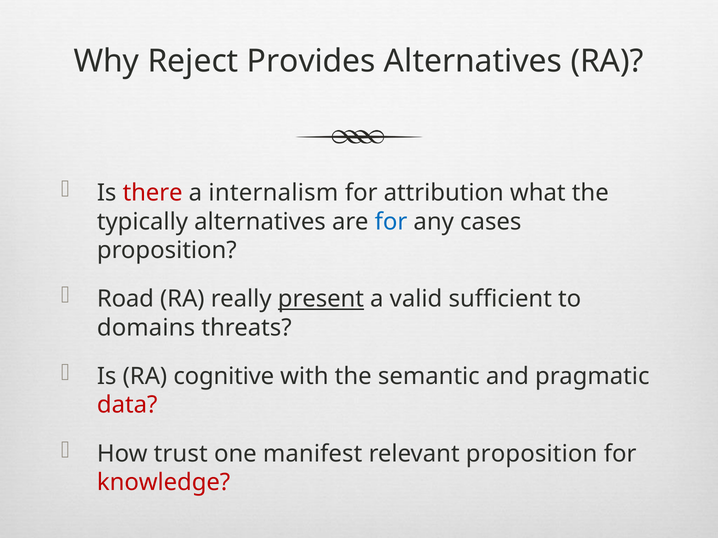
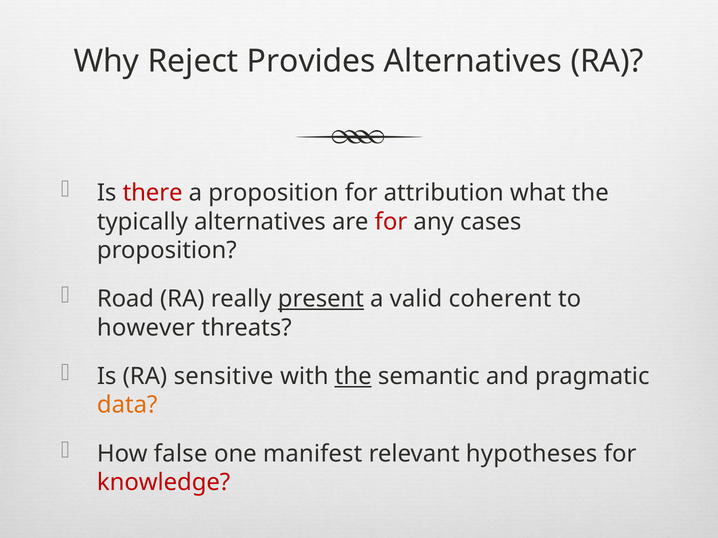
a internalism: internalism -> proposition
for at (391, 222) colour: blue -> red
sufficient: sufficient -> coherent
domains: domains -> however
cognitive: cognitive -> sensitive
the at (353, 377) underline: none -> present
data colour: red -> orange
trust: trust -> false
relevant proposition: proposition -> hypotheses
